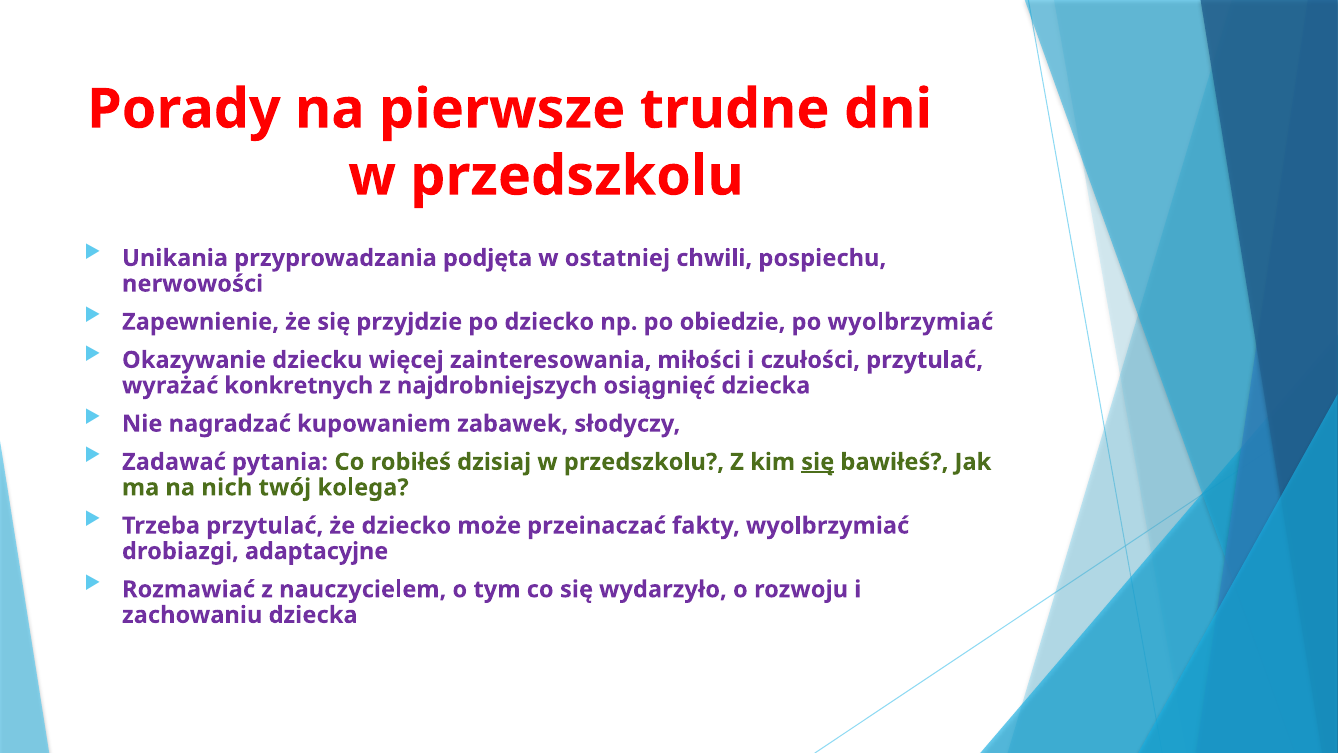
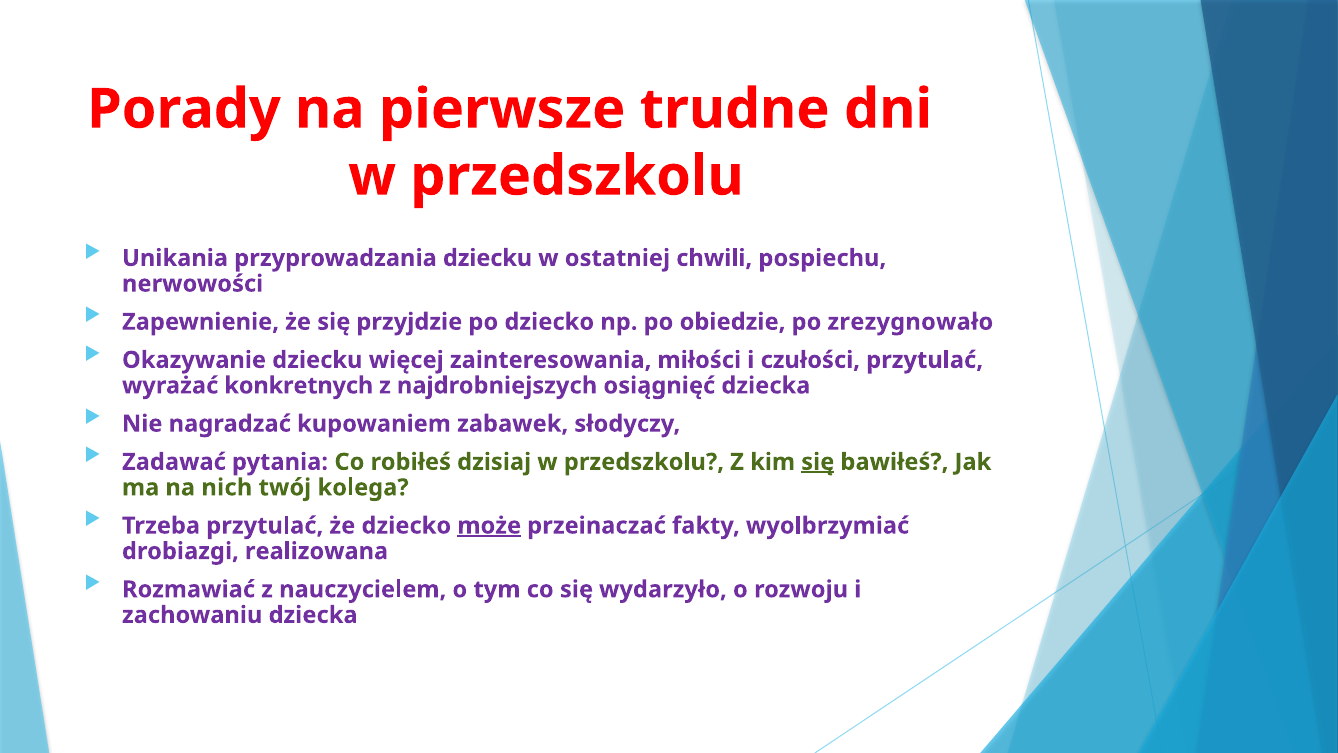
przyprowadzania podjęta: podjęta -> dziecku
po wyolbrzymiać: wyolbrzymiać -> zrezygnowało
może underline: none -> present
adaptacyjne: adaptacyjne -> realizowana
